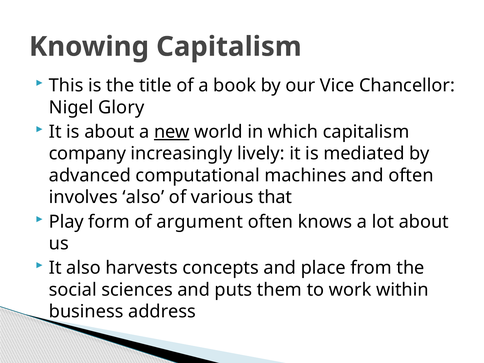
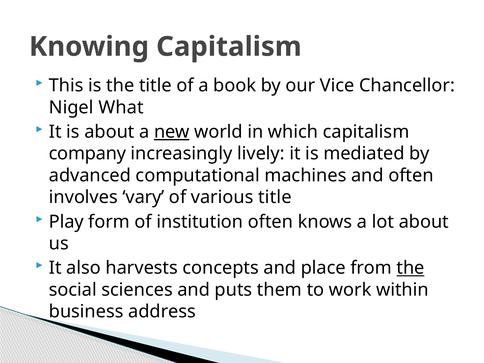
Glory: Glory -> What
involves also: also -> vary
various that: that -> title
argument: argument -> institution
the at (411, 268) underline: none -> present
